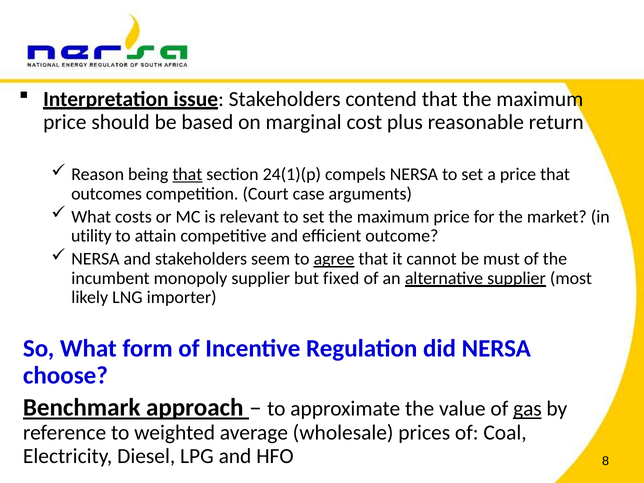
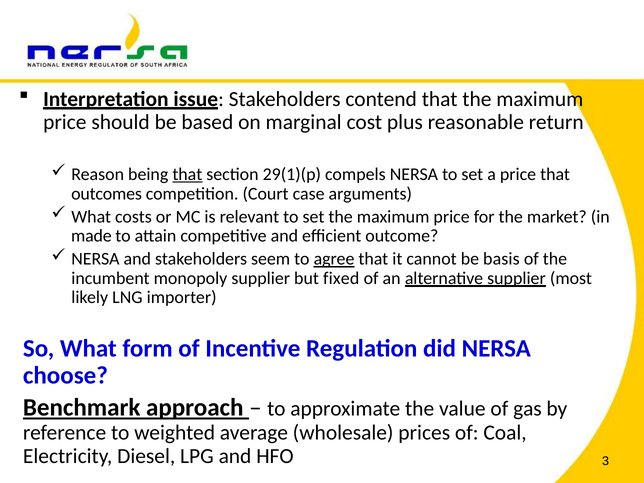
24(1)(p: 24(1)(p -> 29(1)(p
utility: utility -> made
must: must -> basis
gas underline: present -> none
8: 8 -> 3
